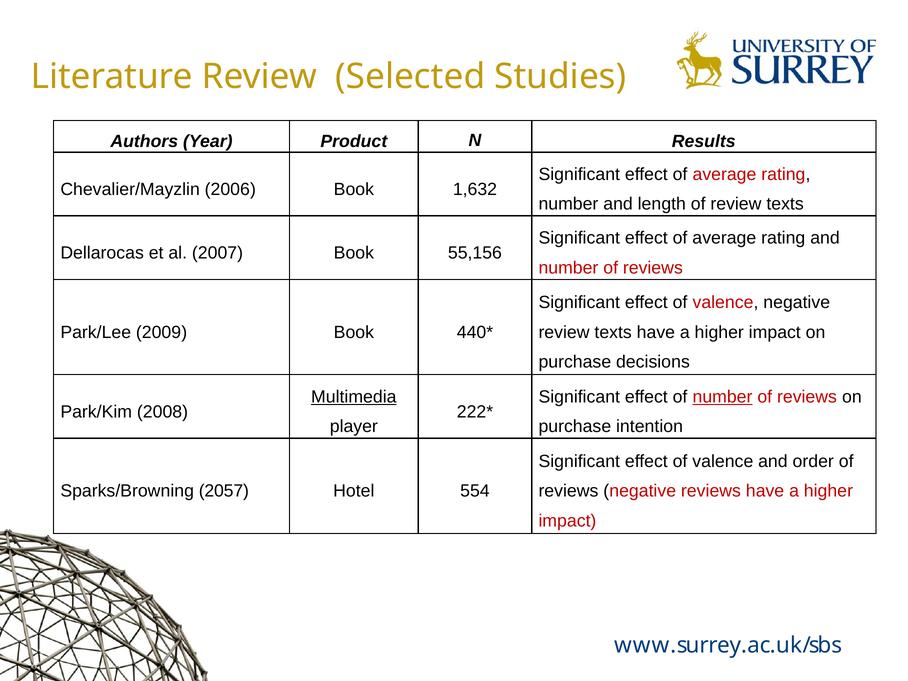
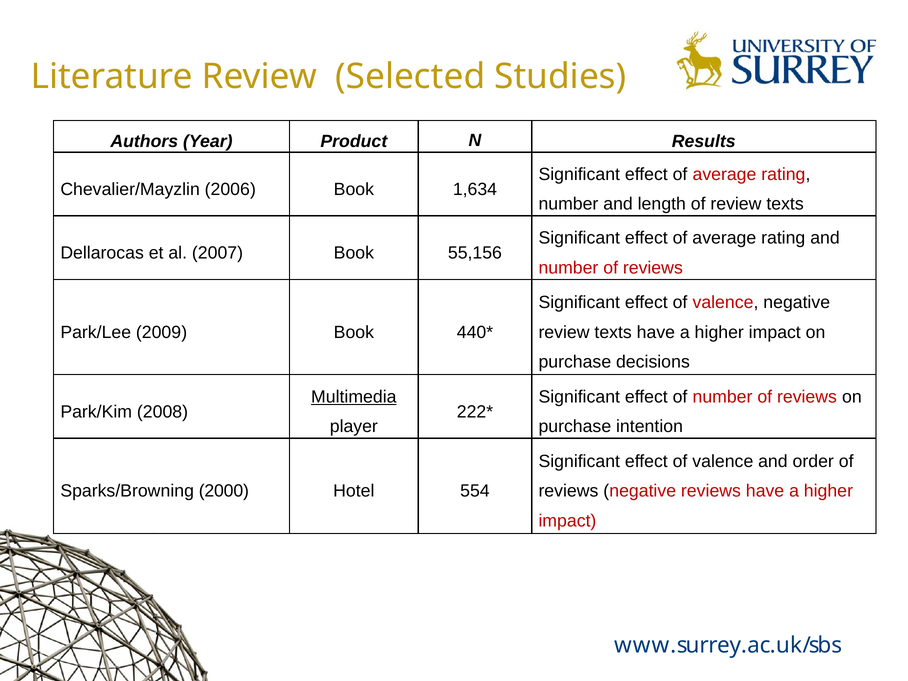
1,632: 1,632 -> 1,634
number at (723, 397) underline: present -> none
2057: 2057 -> 2000
